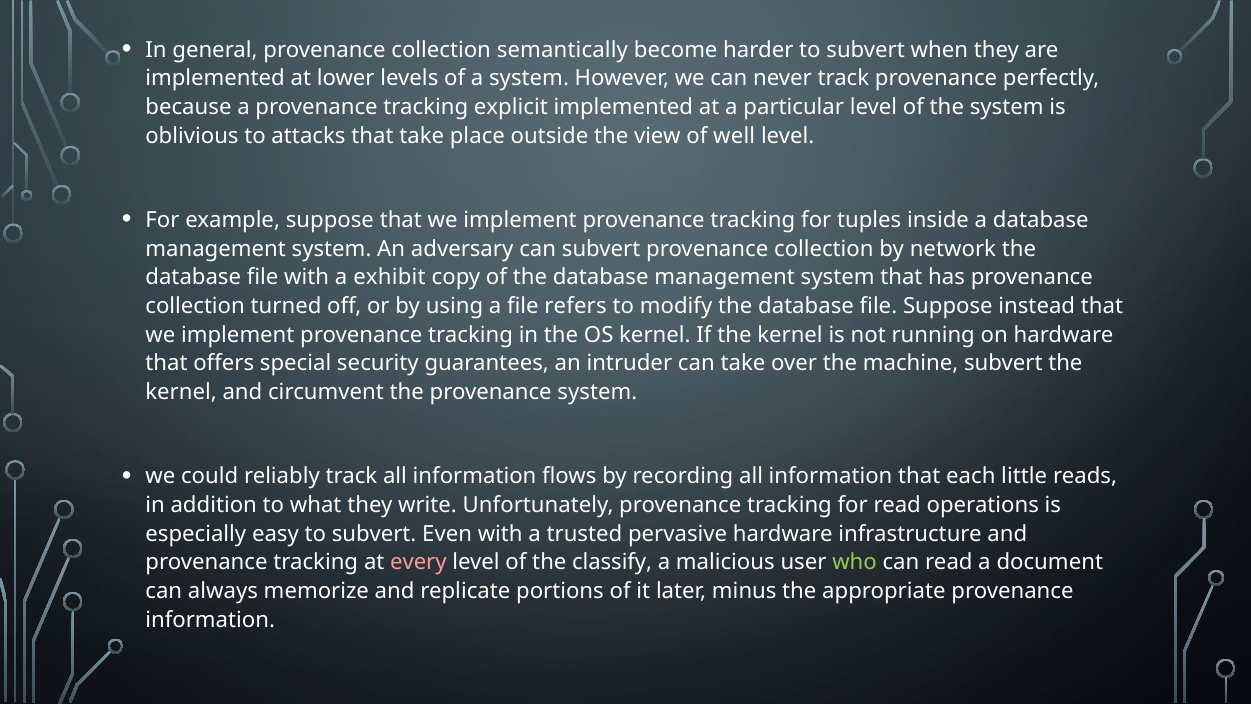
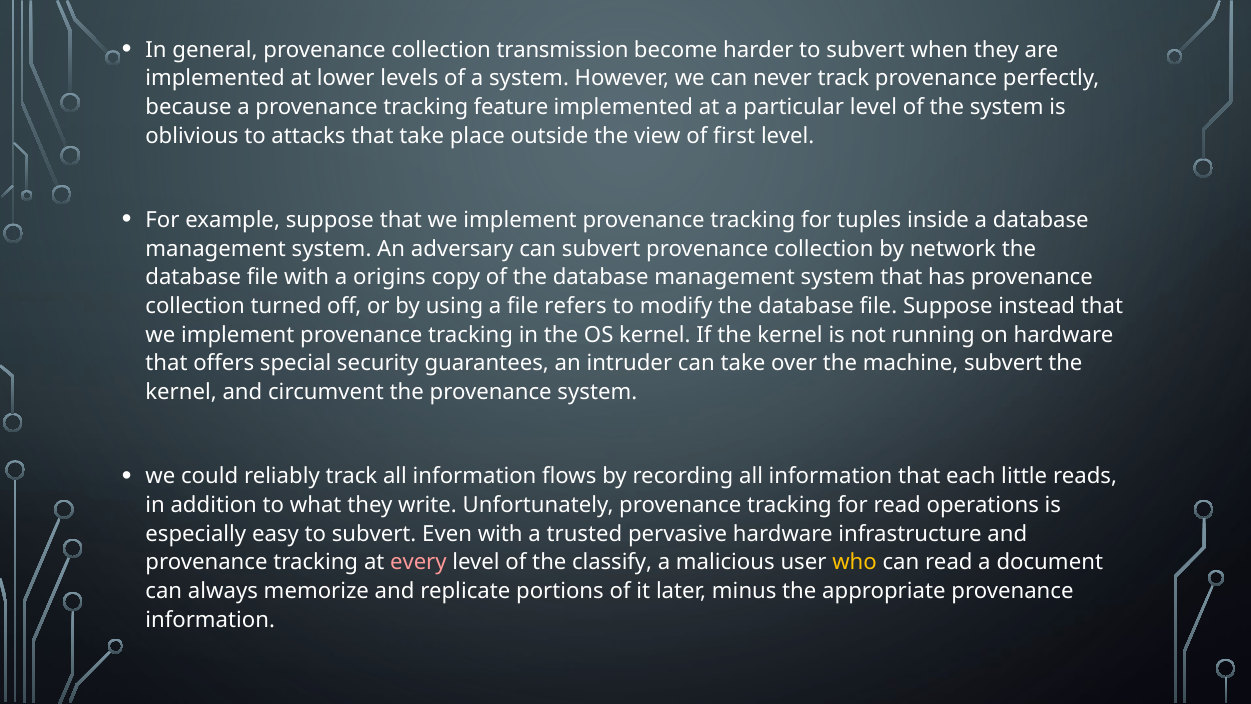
semantically: semantically -> transmission
explicit: explicit -> feature
well: well -> first
exhibit: exhibit -> origins
who colour: light green -> yellow
